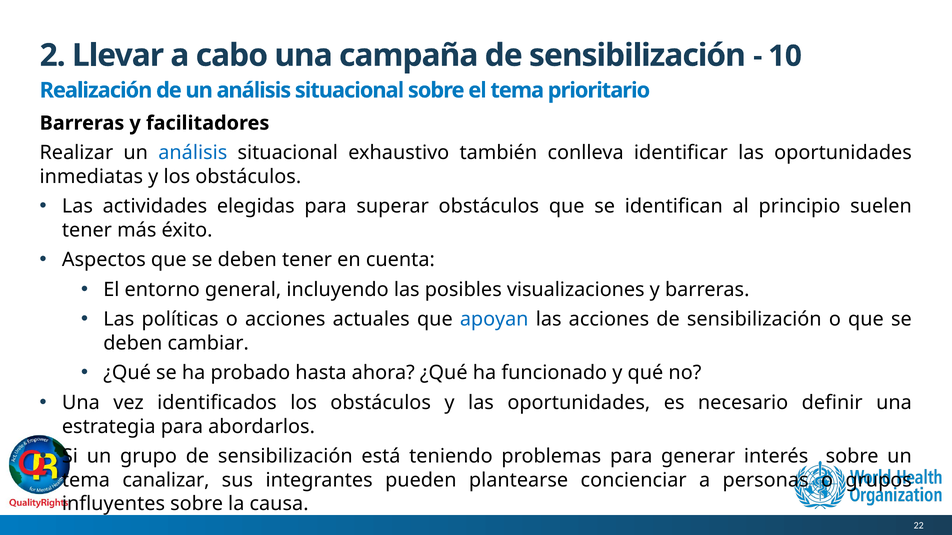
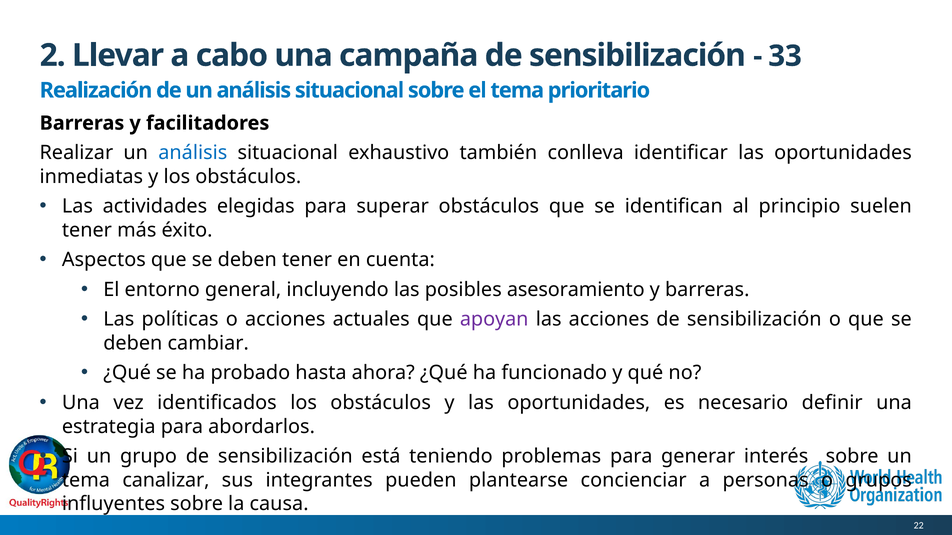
10: 10 -> 33
visualizaciones: visualizaciones -> asesoramiento
apoyan colour: blue -> purple
